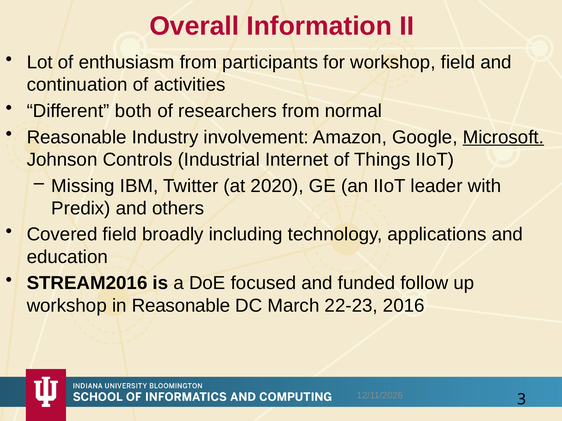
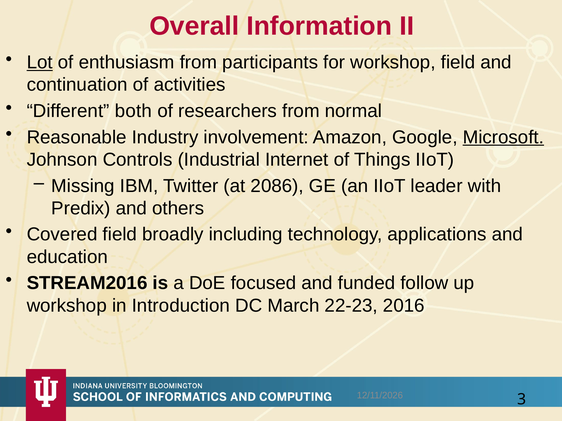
Lot underline: none -> present
2020: 2020 -> 2086
in Reasonable: Reasonable -> Introduction
